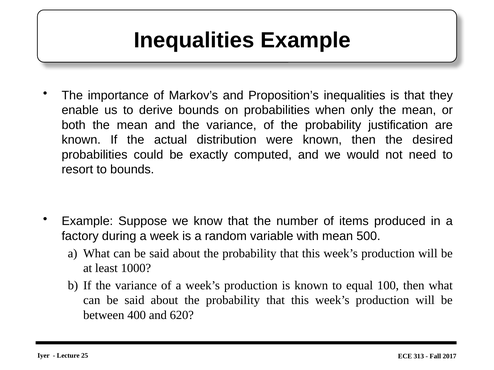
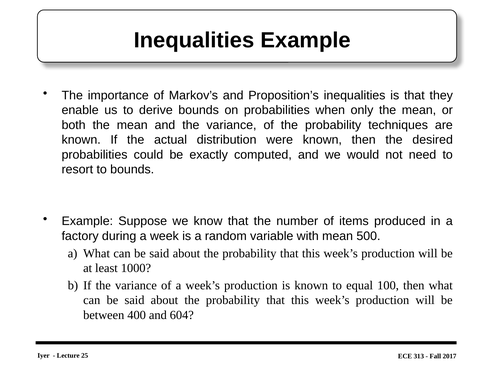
justification: justification -> techniques
620: 620 -> 604
